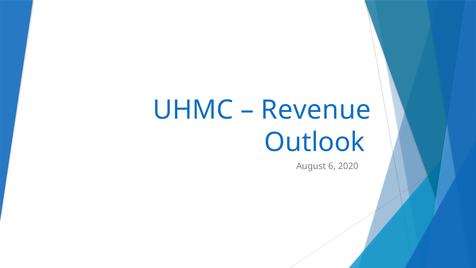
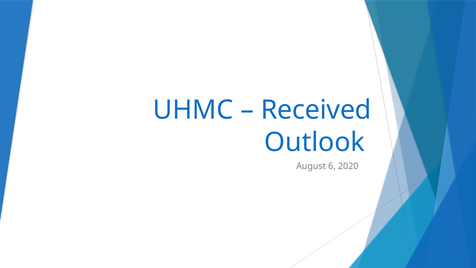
Revenue: Revenue -> Received
